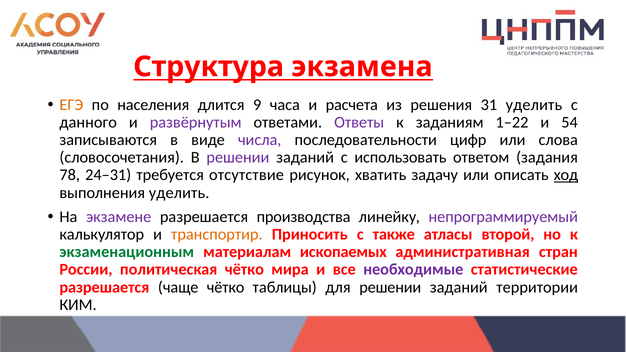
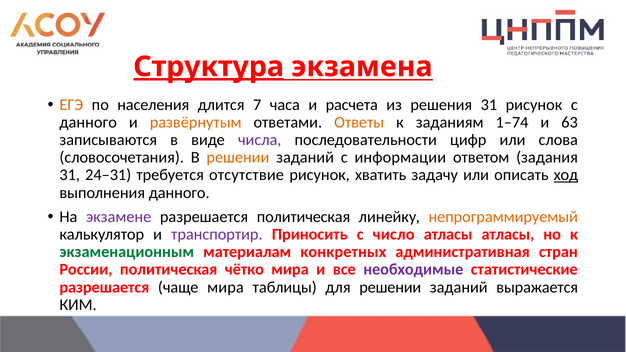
Структура underline: none -> present
9: 9 -> 7
31 уделить: уделить -> рисунок
развёрнутым colour: purple -> orange
Ответы colour: purple -> orange
1–22: 1–22 -> 1–74
54: 54 -> 63
решении at (238, 158) colour: purple -> orange
использовать: использовать -> информации
78 at (70, 175): 78 -> 31
выполнения уделить: уделить -> данного
разрешается производства: производства -> политическая
непрограммируемый colour: purple -> orange
транспортир colour: orange -> purple
также: также -> число
атласы второй: второй -> атласы
ископаемых: ископаемых -> конкретных
чаще чётко: чётко -> мира
территории: территории -> выражается
